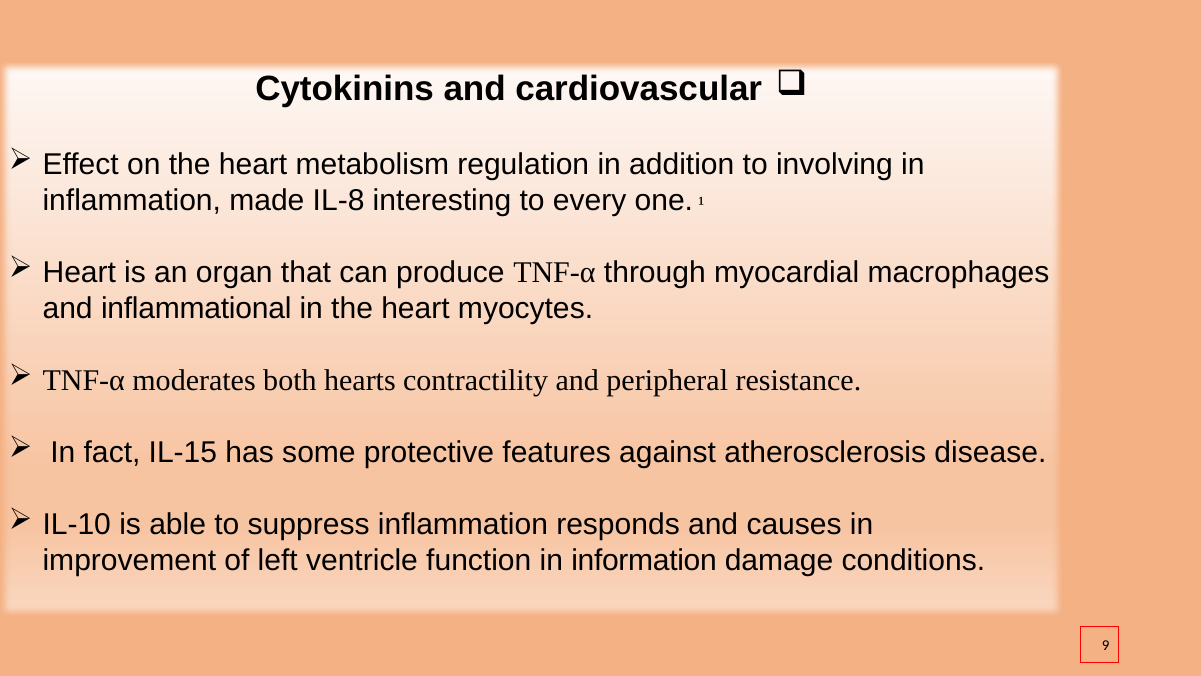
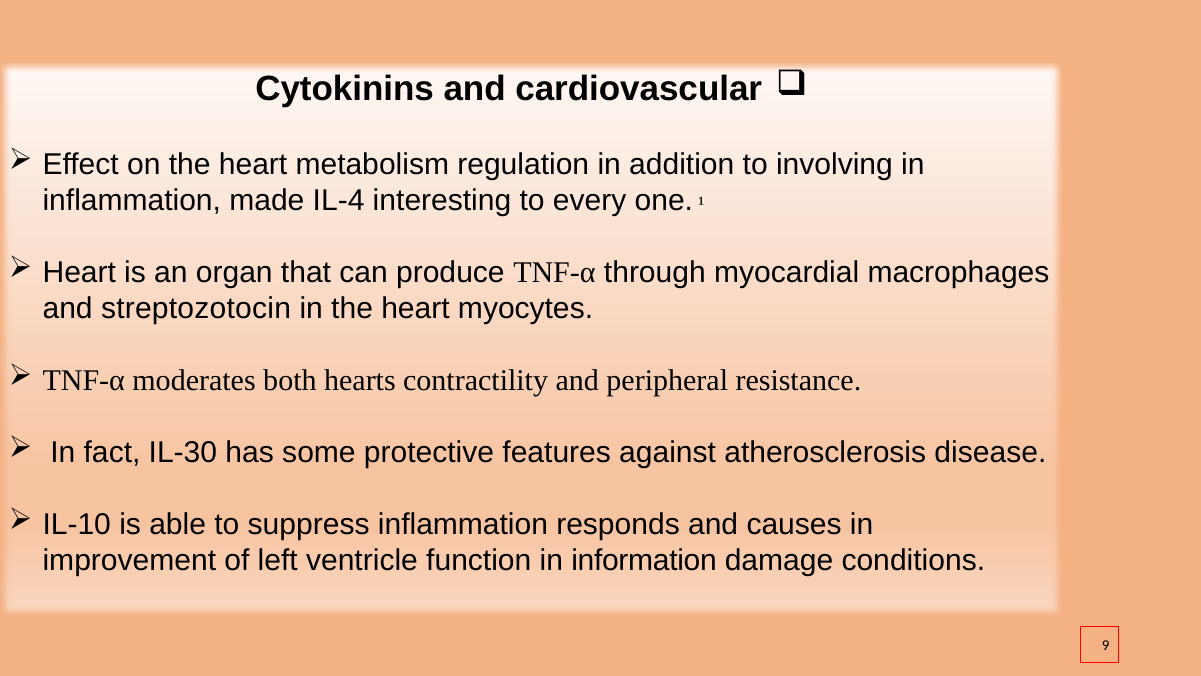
IL-8: IL-8 -> IL-4
inflammational: inflammational -> streptozotocin
IL-15: IL-15 -> IL-30
